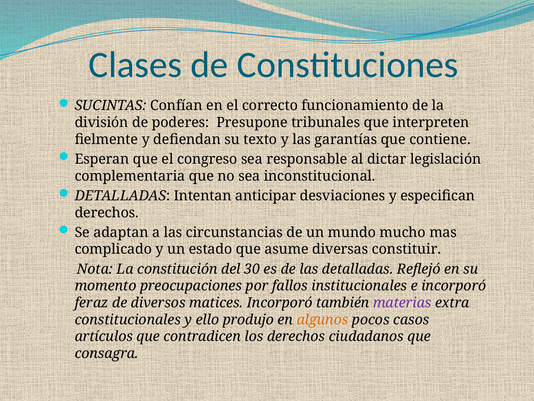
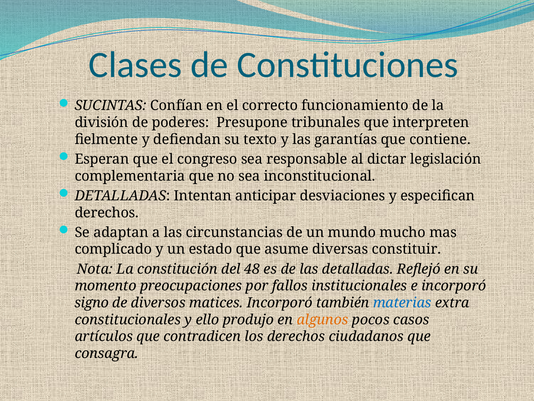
30: 30 -> 48
feraz: feraz -> signo
materias colour: purple -> blue
